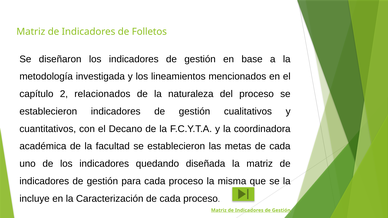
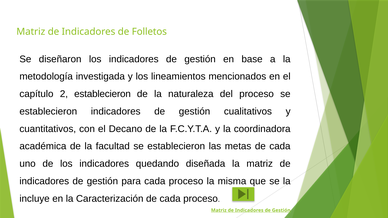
2 relacionados: relacionados -> establecieron
